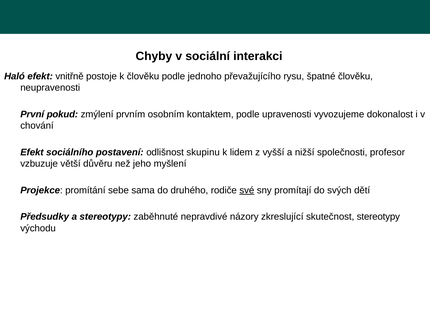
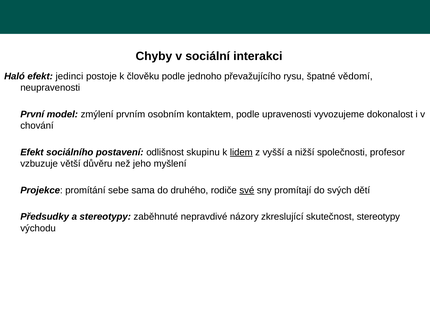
vnitřně: vnitřně -> jedinci
špatné člověku: člověku -> vědomí
pokud: pokud -> model
lidem underline: none -> present
